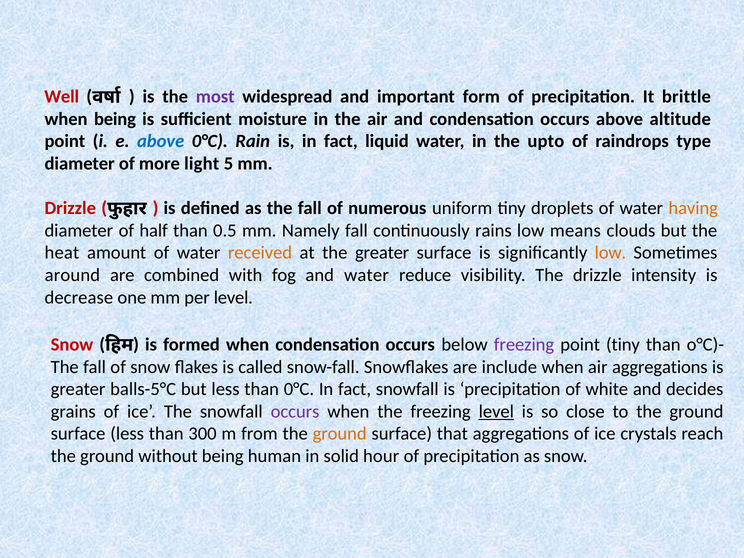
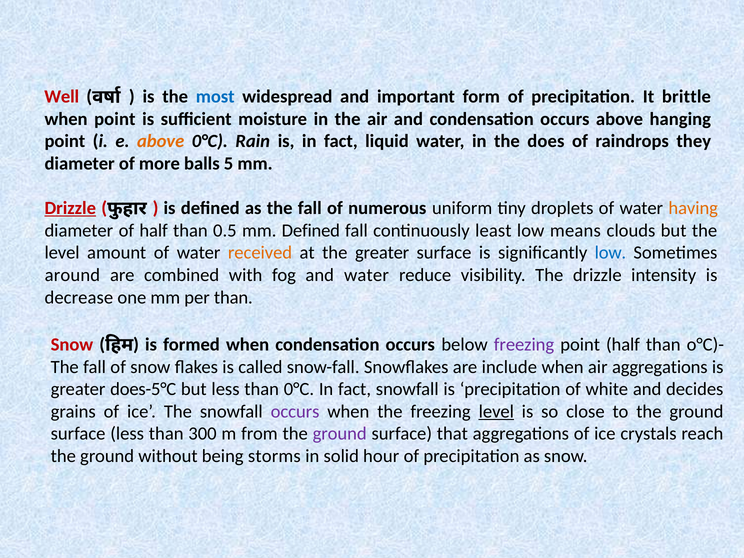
most colour: purple -> blue
when being: being -> point
altitude: altitude -> hanging
above at (161, 141) colour: blue -> orange
upto: upto -> does
type: type -> they
light: light -> balls
Drizzle at (70, 208) underline: none -> present
mm Namely: Namely -> Defined
rains: rains -> least
heat at (62, 253): heat -> level
low at (610, 253) colour: orange -> blue
per level: level -> than
point tiny: tiny -> half
balls-5°C: balls-5°C -> does-5°C
ground at (340, 434) colour: orange -> purple
human: human -> storms
